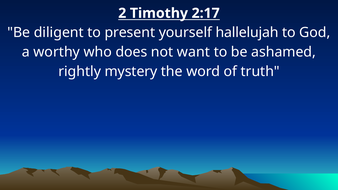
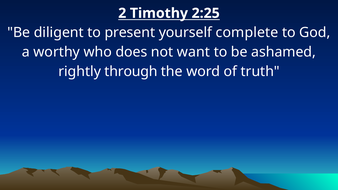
2:17: 2:17 -> 2:25
hallelujah: hallelujah -> complete
mystery: mystery -> through
